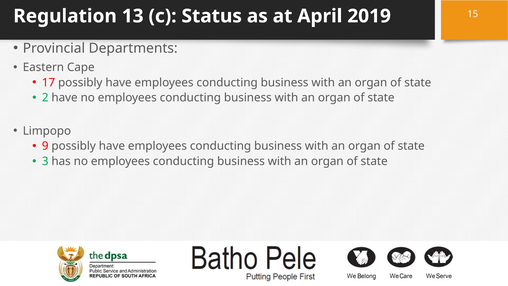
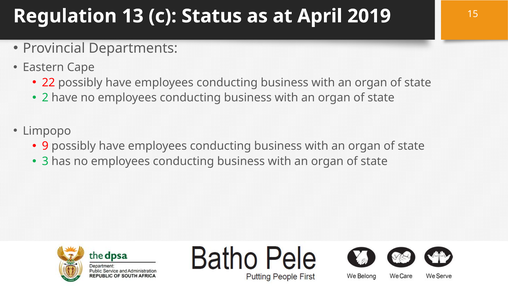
17: 17 -> 22
